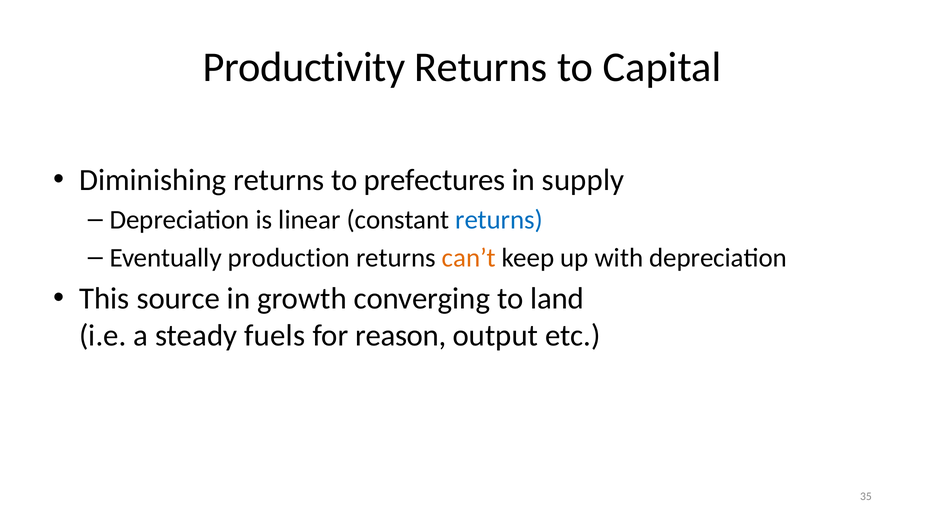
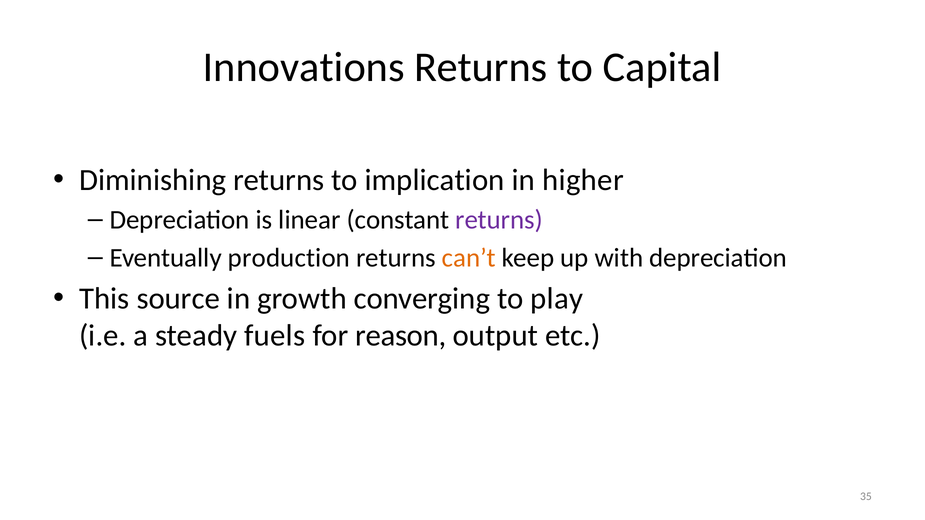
Productivity: Productivity -> Innovations
prefectures: prefectures -> implication
supply: supply -> higher
returns at (499, 220) colour: blue -> purple
land: land -> play
